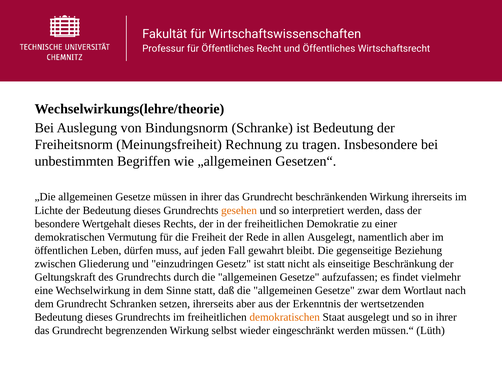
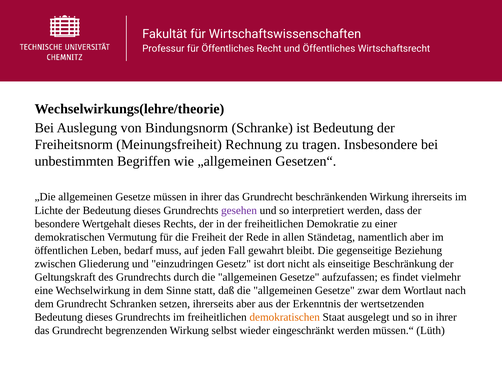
gesehen colour: orange -> purple
allen Ausgelegt: Ausgelegt -> Ständetag
dürfen: dürfen -> bedarf
ist statt: statt -> dort
